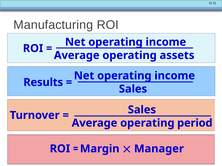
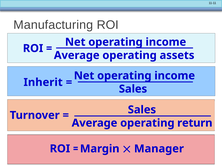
Results: Results -> Inherit
period: period -> return
